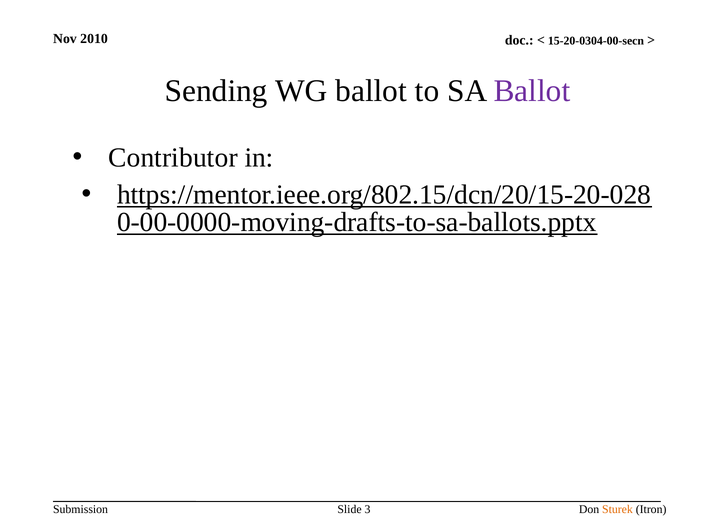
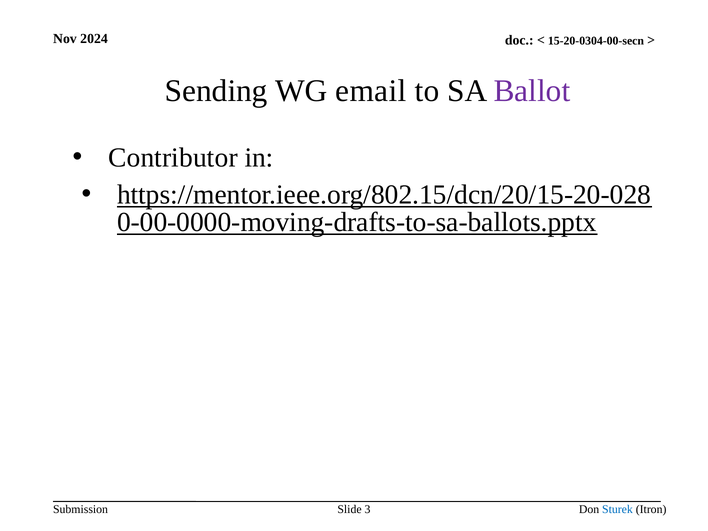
2010: 2010 -> 2024
WG ballot: ballot -> email
Sturek colour: orange -> blue
